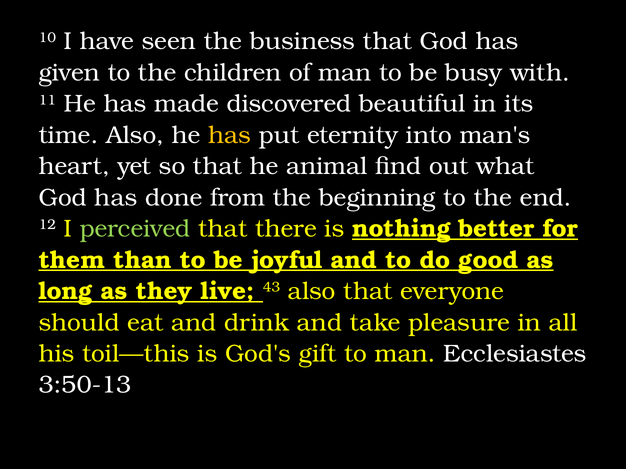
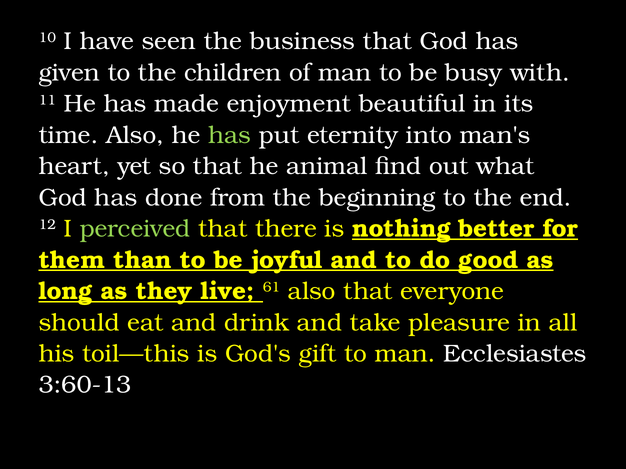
discovered: discovered -> enjoyment
has at (230, 135) colour: yellow -> light green
43: 43 -> 61
3:50-13: 3:50-13 -> 3:60-13
